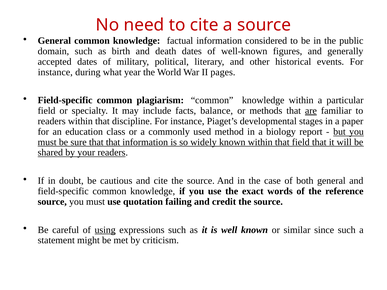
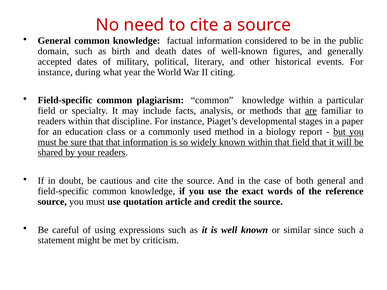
pages: pages -> citing
balance: balance -> analysis
failing: failing -> article
using underline: present -> none
